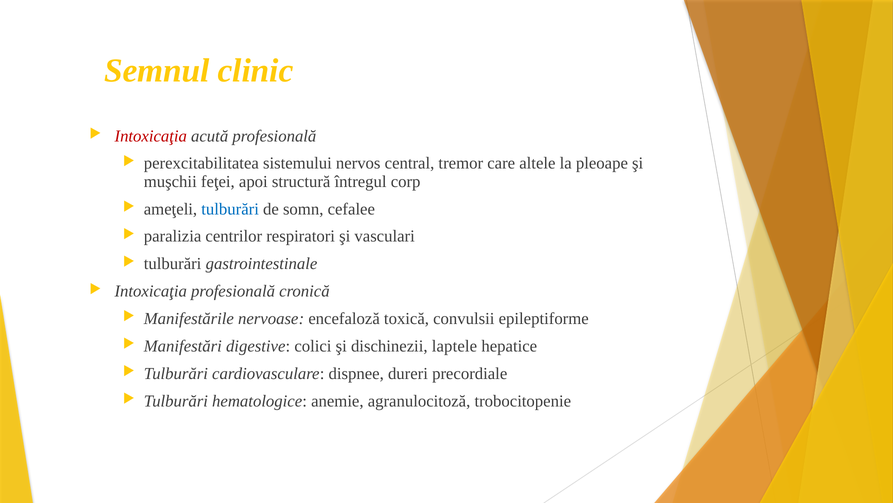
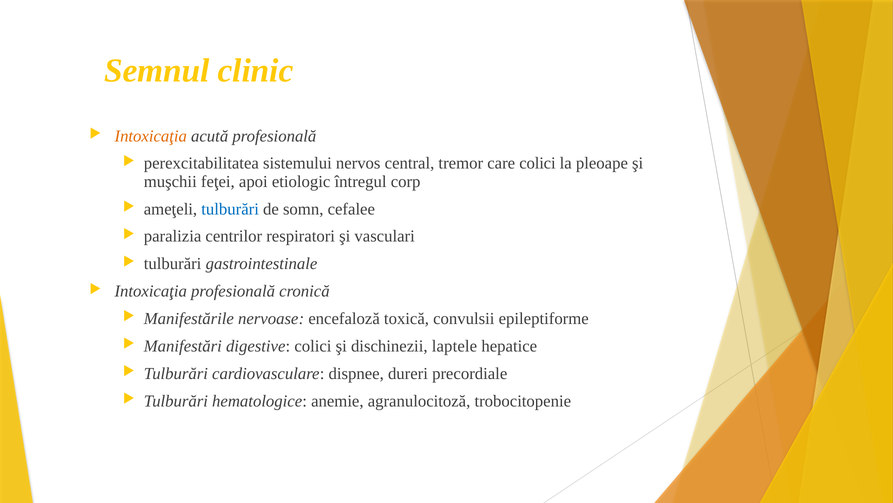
Intoxicaţia at (151, 136) colour: red -> orange
care altele: altele -> colici
structură: structură -> etiologic
